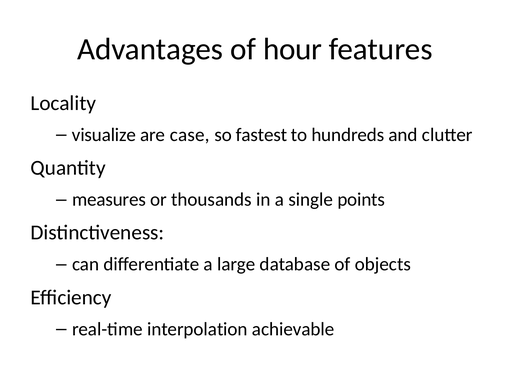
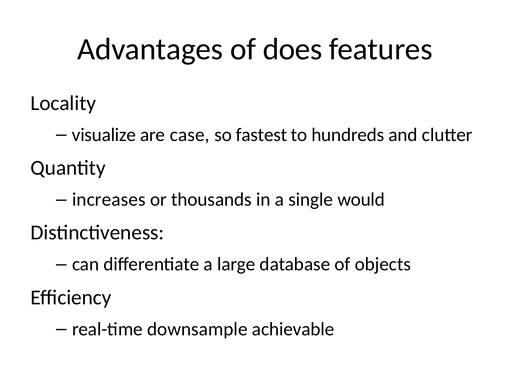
hour: hour -> does
measures: measures -> increases
points: points -> would
interpolation: interpolation -> downsample
